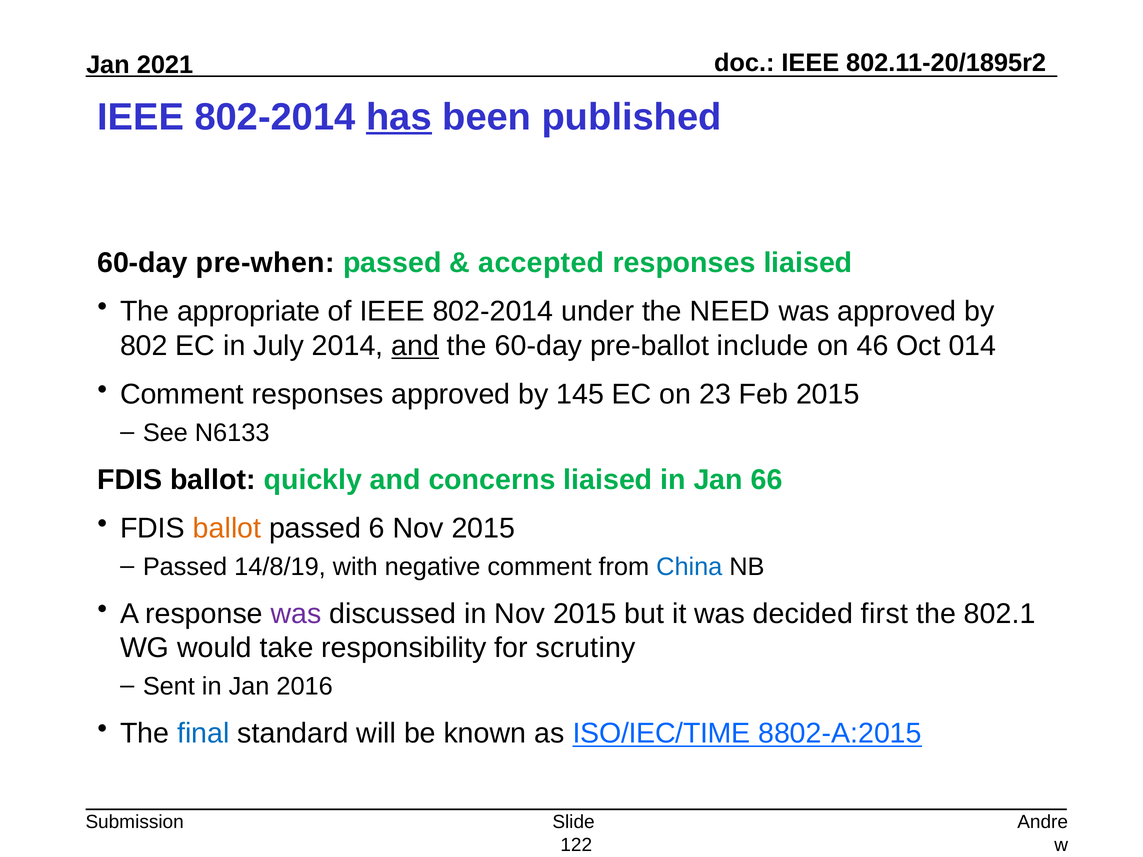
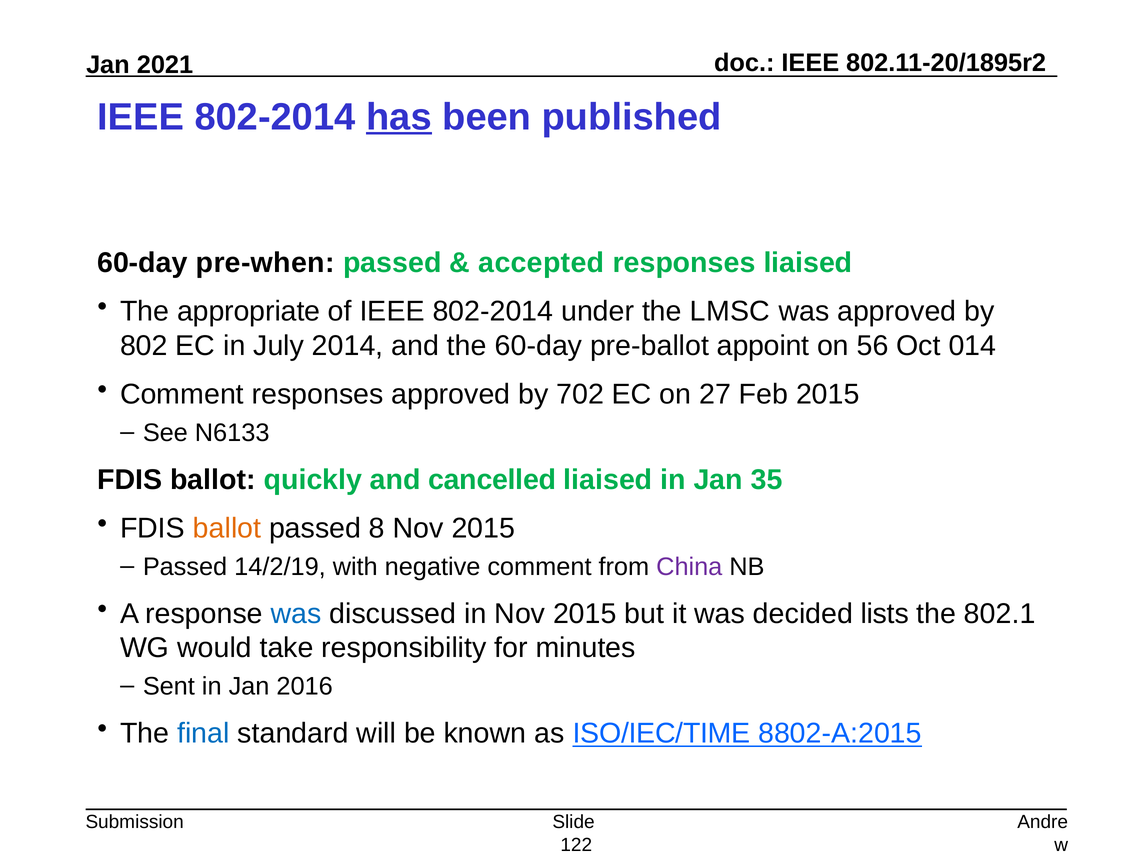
NEED: NEED -> LMSC
and at (415, 346) underline: present -> none
include: include -> appoint
46: 46 -> 56
145: 145 -> 702
23: 23 -> 27
concerns: concerns -> cancelled
66: 66 -> 35
6: 6 -> 8
14/8/19: 14/8/19 -> 14/2/19
China colour: blue -> purple
was at (296, 614) colour: purple -> blue
first: first -> lists
scrutiny: scrutiny -> minutes
